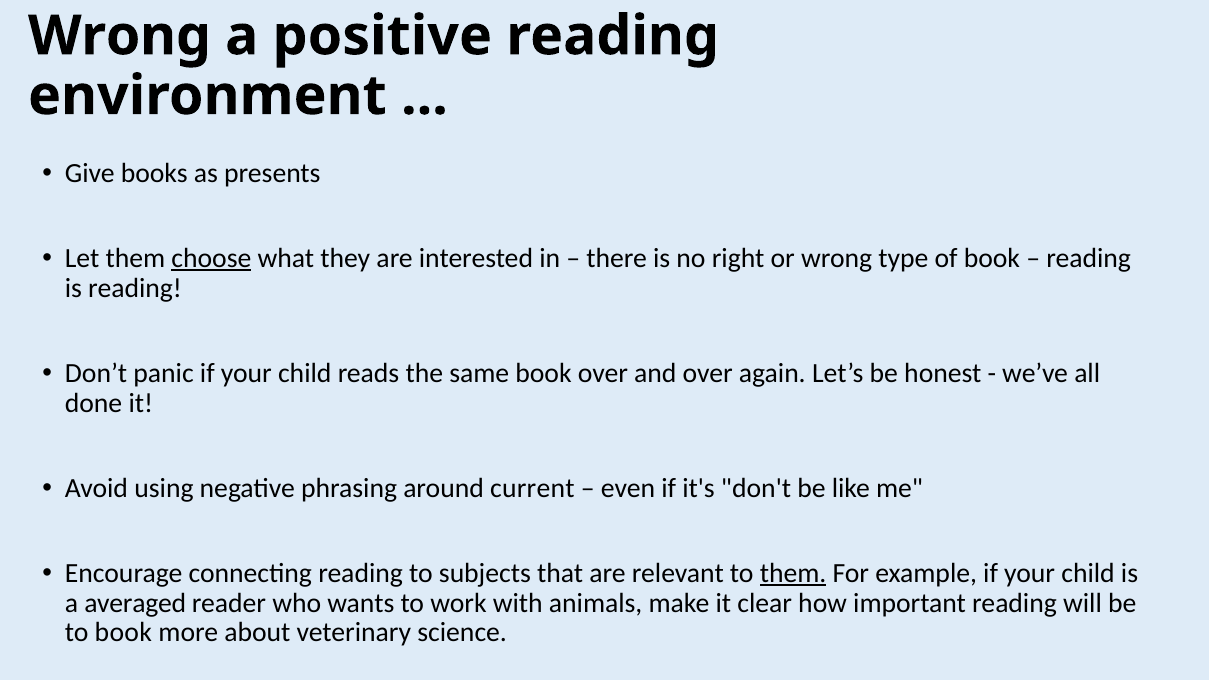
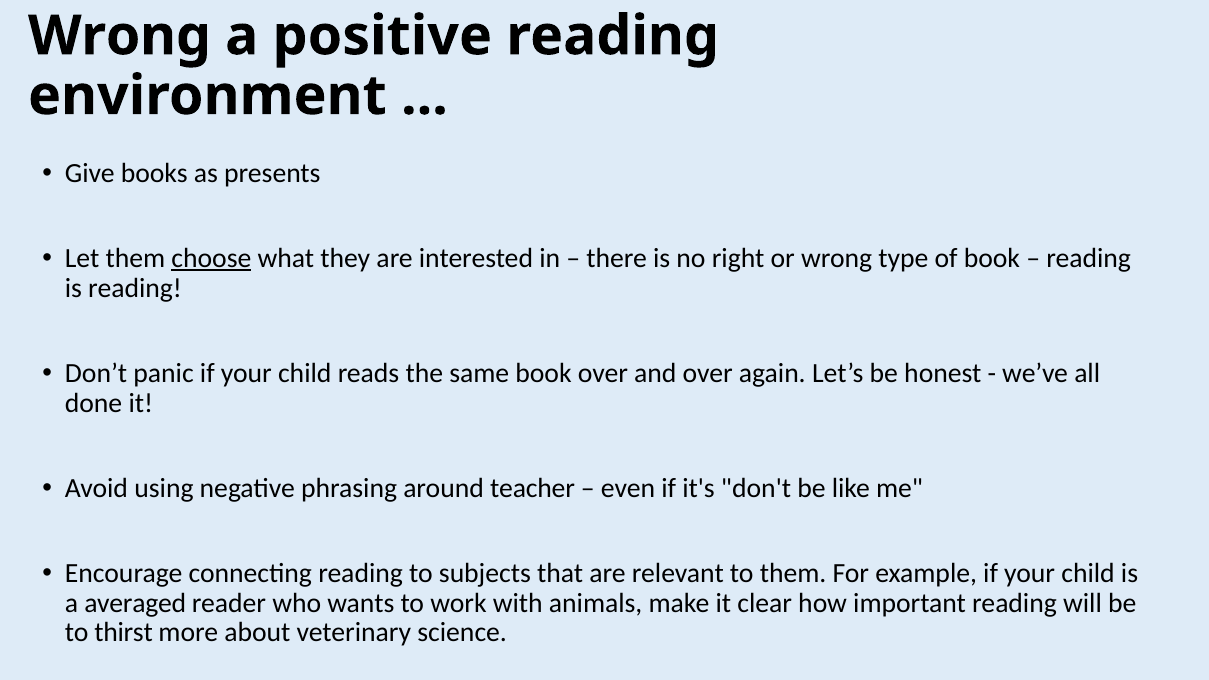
current: current -> teacher
them at (793, 573) underline: present -> none
to book: book -> thirst
